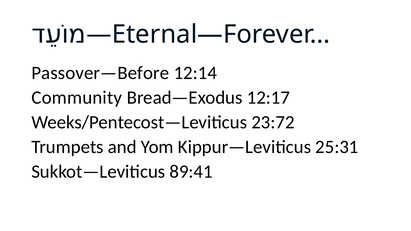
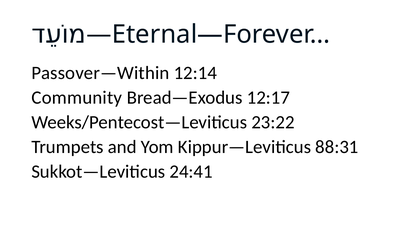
Passover—Before: Passover—Before -> Passover—Within
23:72: 23:72 -> 23:22
25:31: 25:31 -> 88:31
89:41: 89:41 -> 24:41
